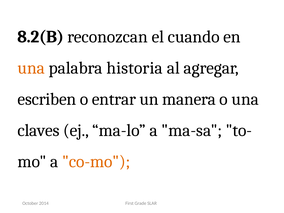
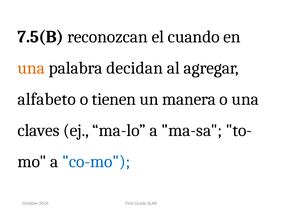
8.2(B: 8.2(B -> 7.5(B
historia: historia -> decidan
escriben: escriben -> alfabeto
entrar: entrar -> tienen
co-mo colour: orange -> blue
